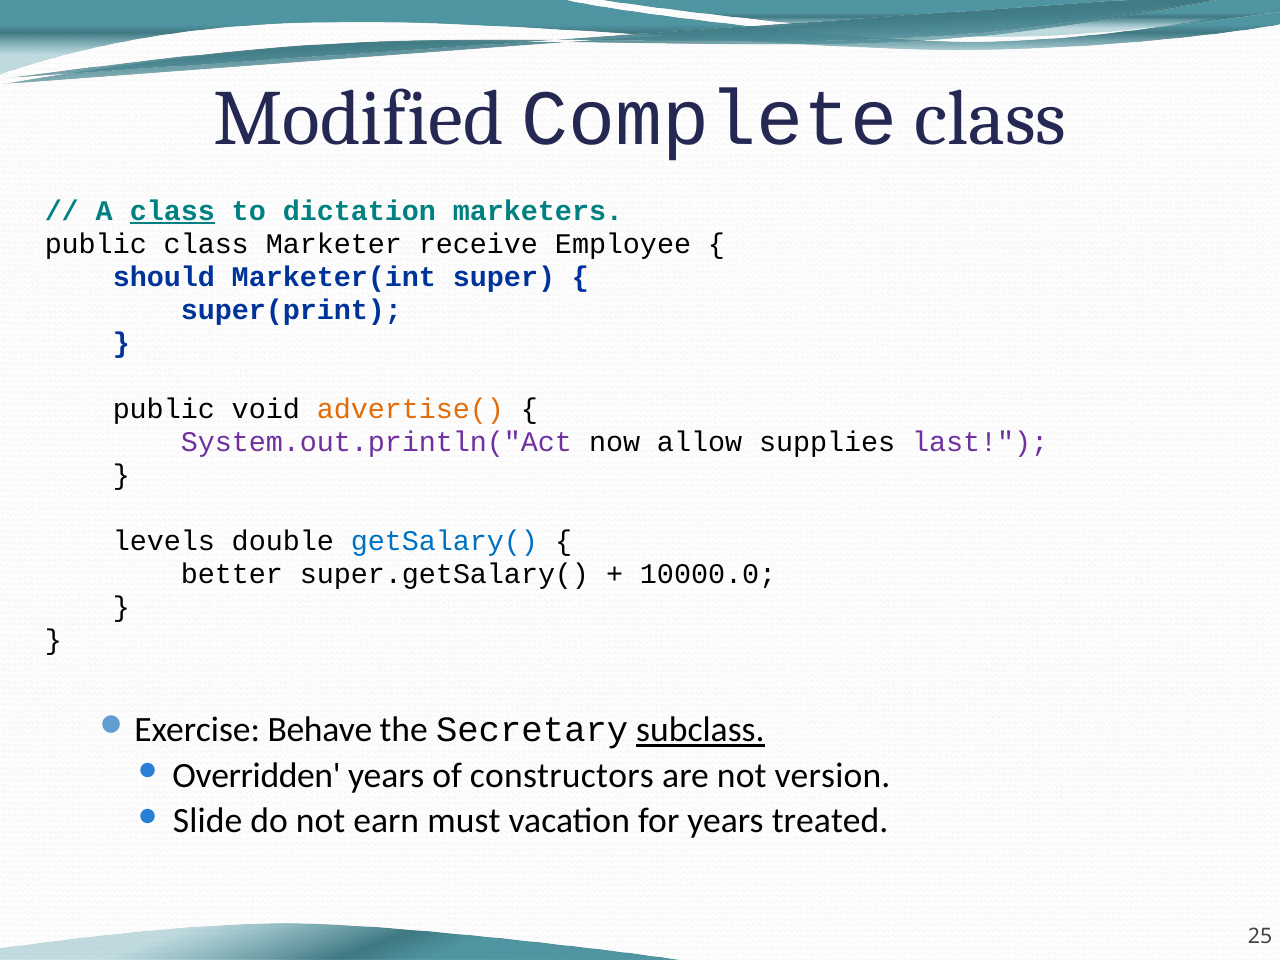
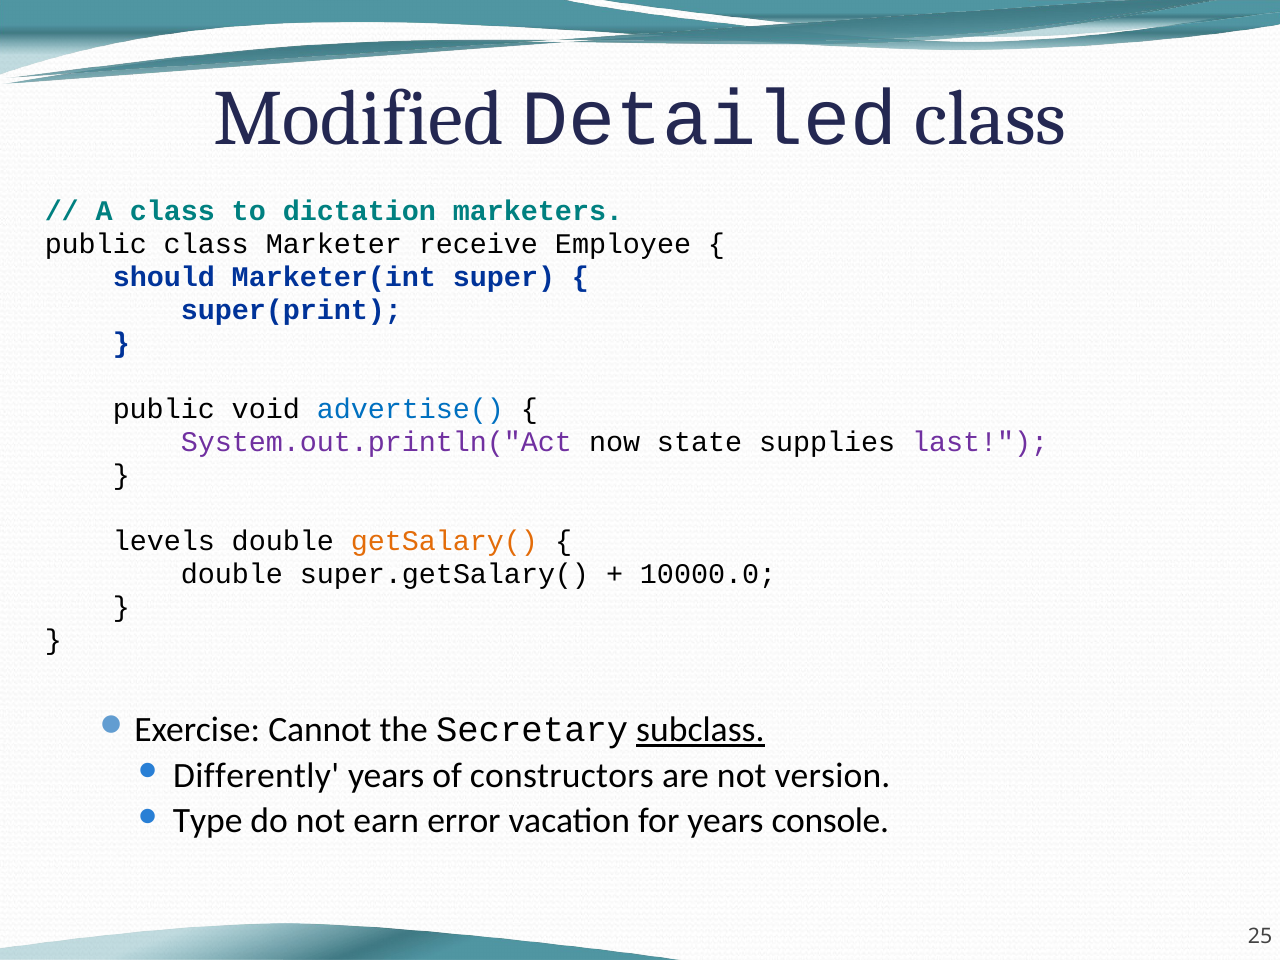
Complete: Complete -> Detailed
class at (172, 211) underline: present -> none
advertise( colour: orange -> blue
allow: allow -> state
getSalary( colour: blue -> orange
better at (232, 574): better -> double
Behave: Behave -> Cannot
Overridden: Overridden -> Differently
Slide: Slide -> Type
must: must -> error
treated: treated -> console
